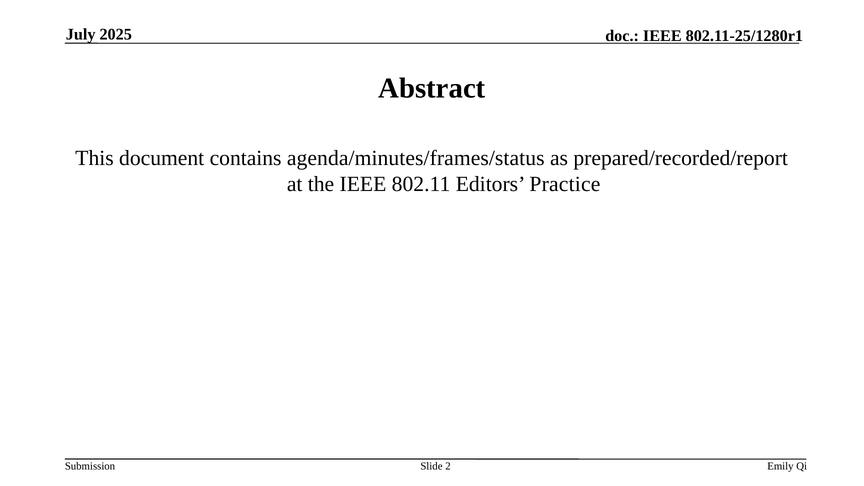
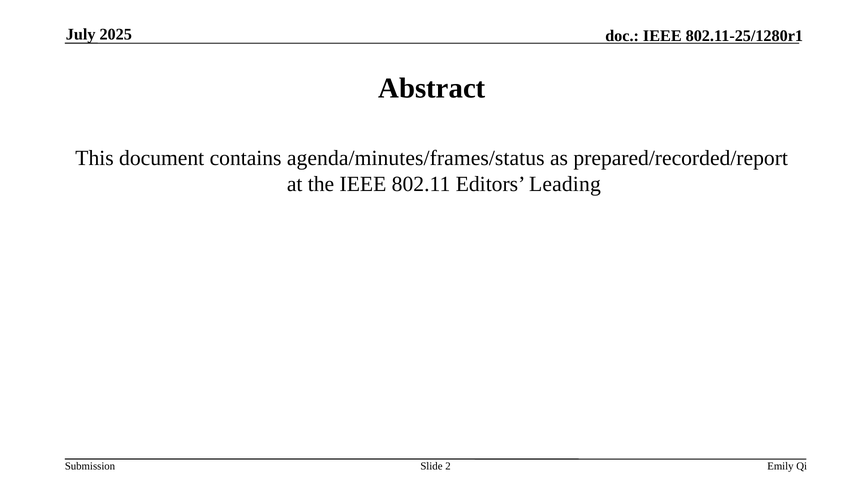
Practice: Practice -> Leading
